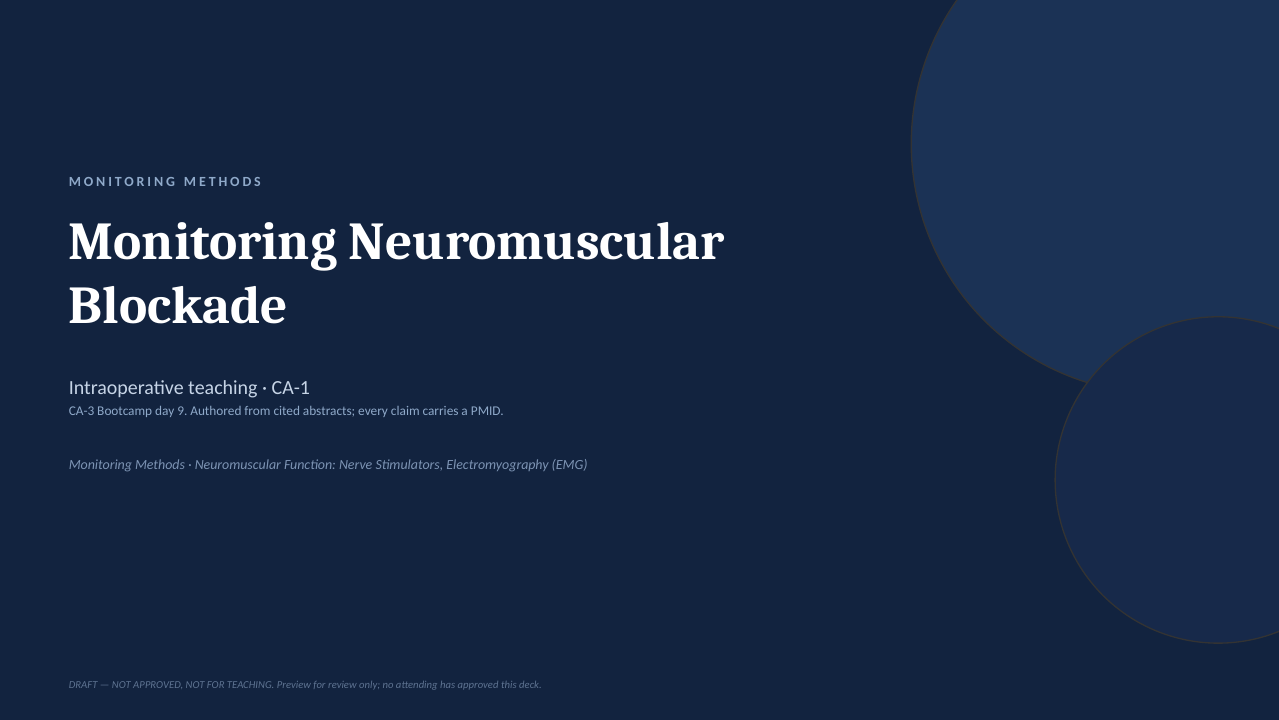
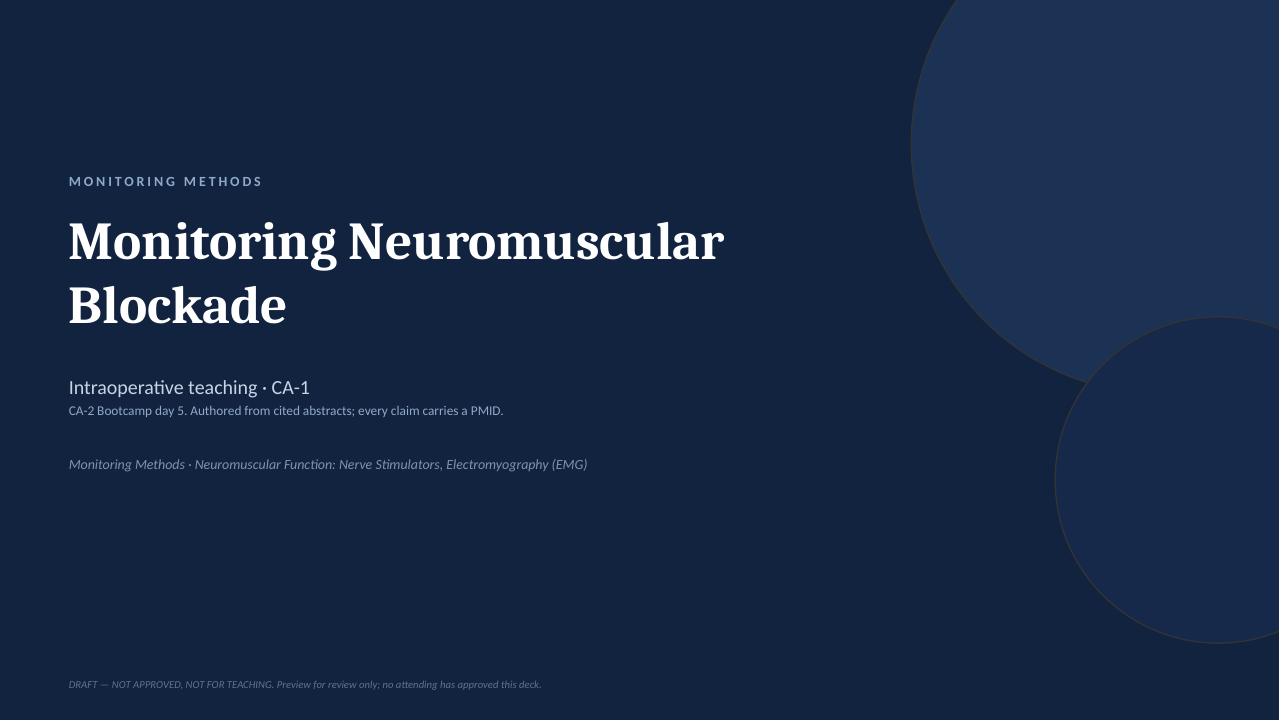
CA-3: CA-3 -> CA-2
9: 9 -> 5
